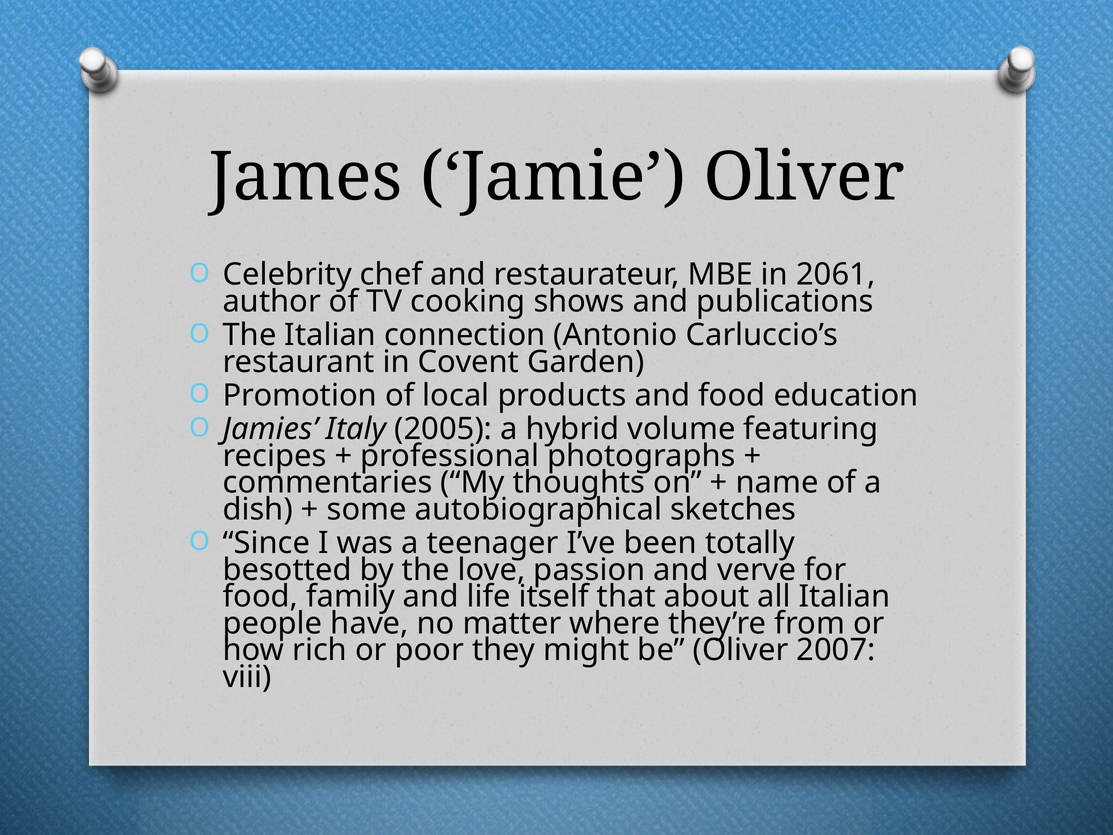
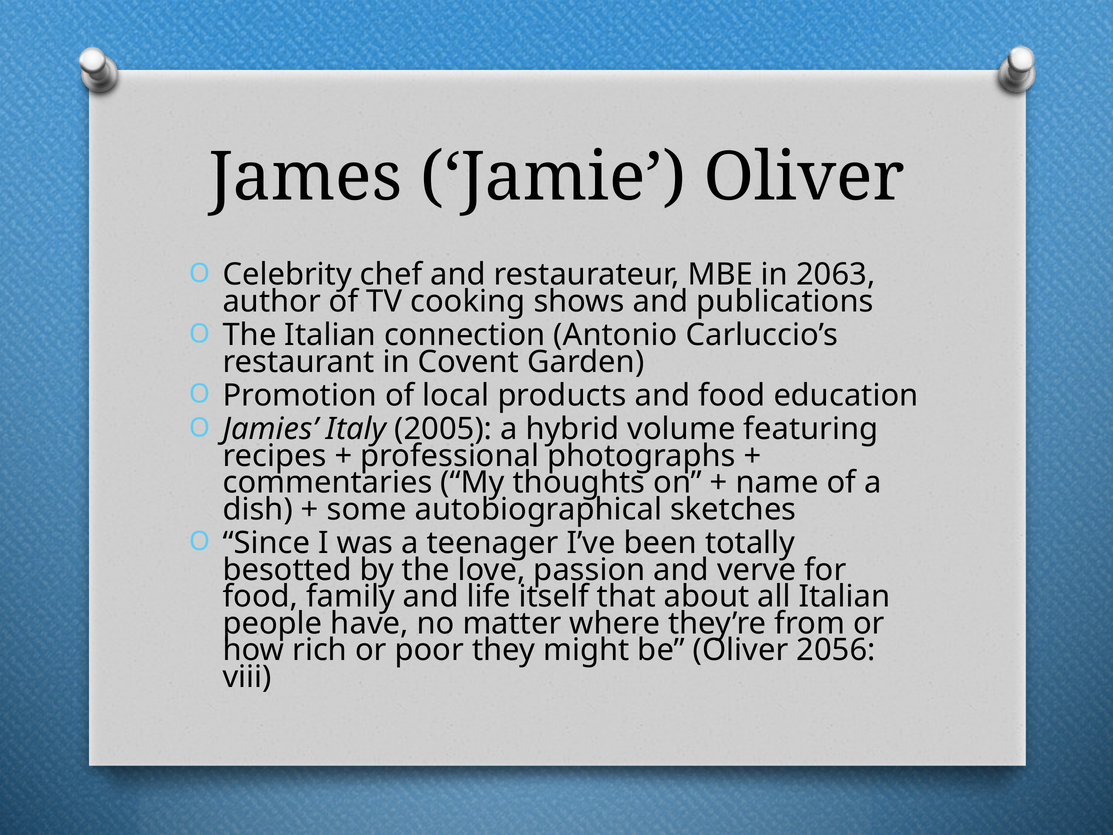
2061: 2061 -> 2063
2007: 2007 -> 2056
